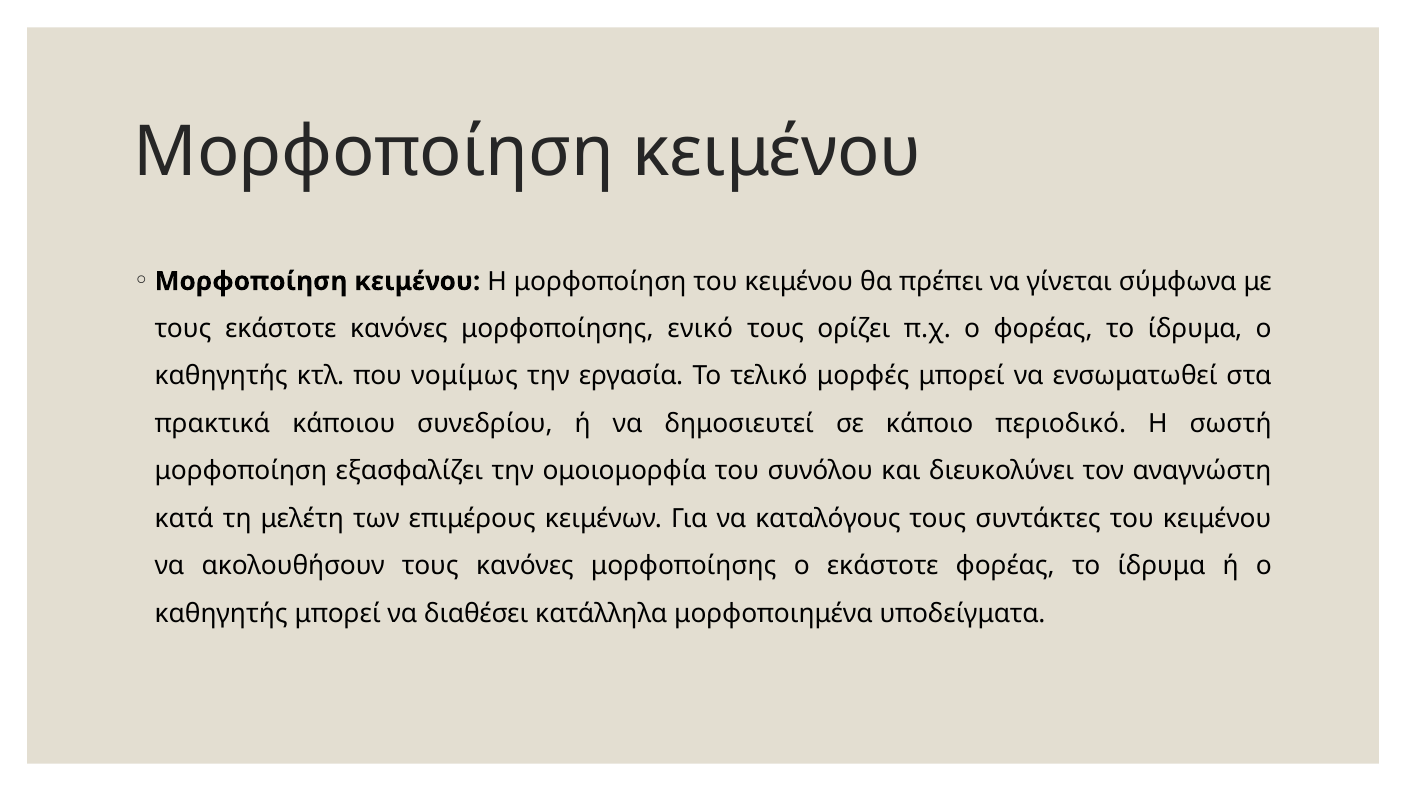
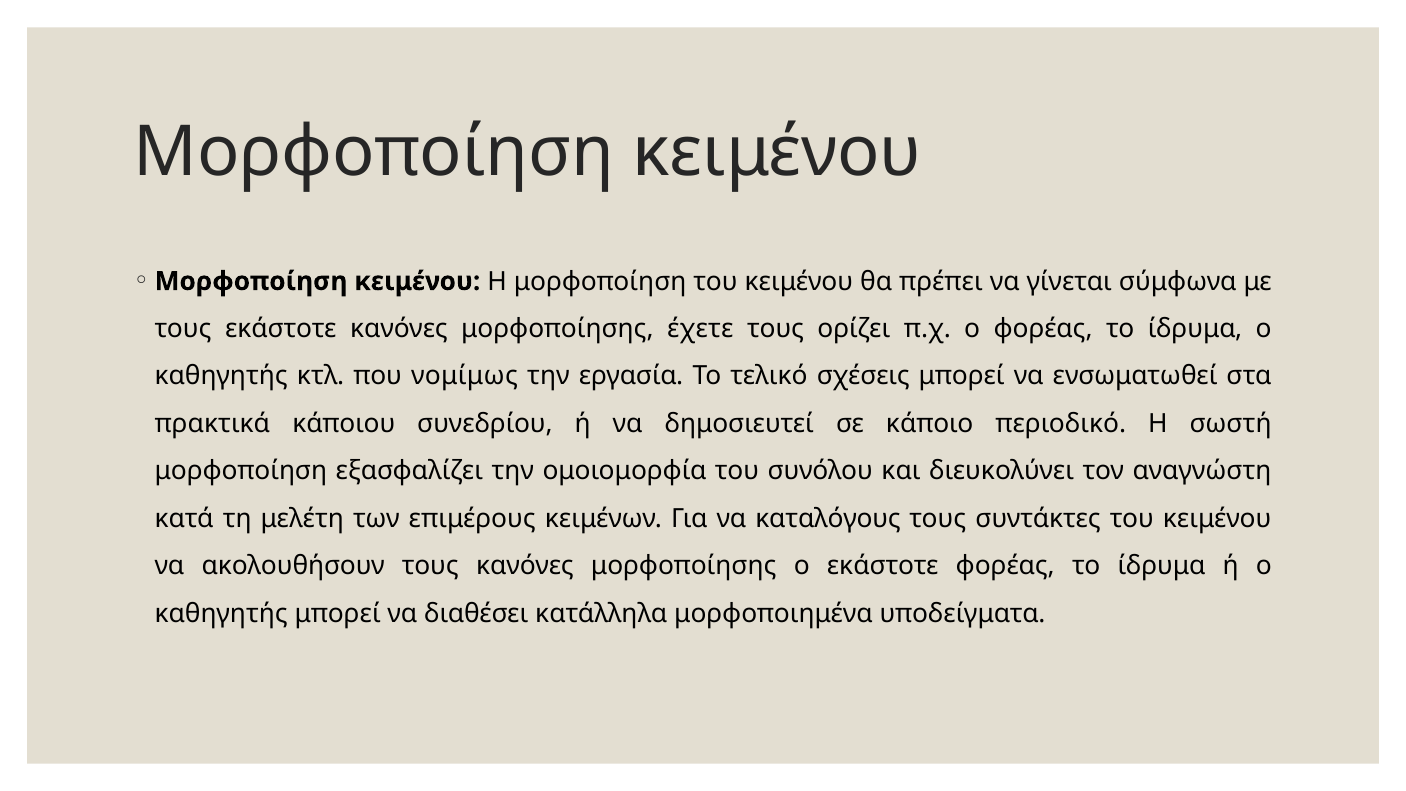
ενικό: ενικό -> έχετε
μορφές: μορφές -> σχέσεις
